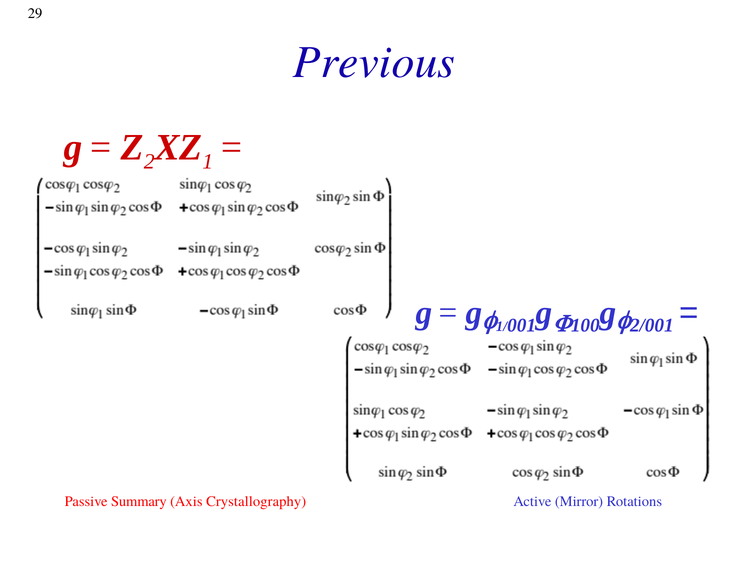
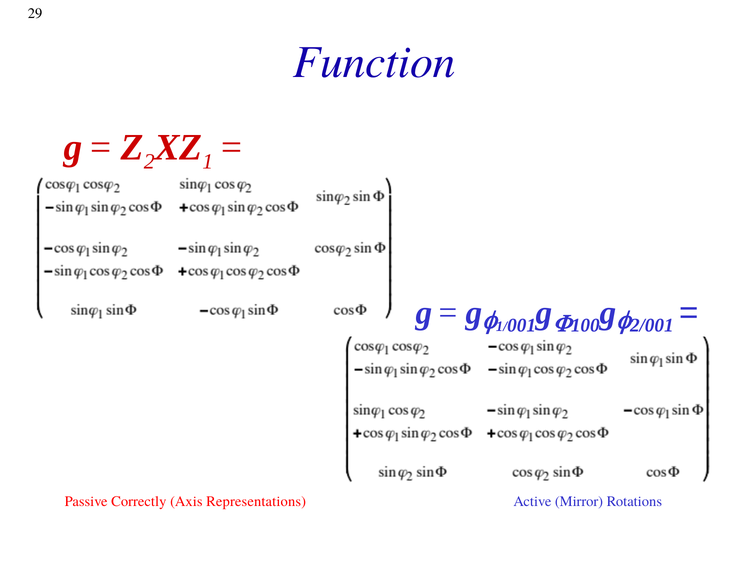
Previous: Previous -> Function
Summary: Summary -> Correctly
Crystallography: Crystallography -> Representations
